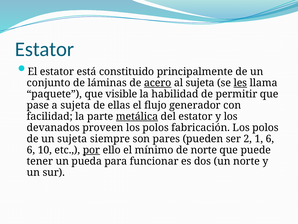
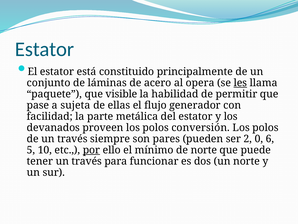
acero underline: present -> none
al sujeta: sujeta -> opera
metálica underline: present -> none
fabricación: fabricación -> conversión
de un sujeta: sujeta -> través
1: 1 -> 0
6 at (31, 150): 6 -> 5
tener un pueda: pueda -> través
